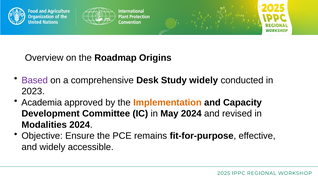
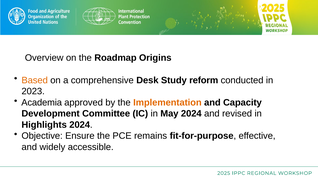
Based colour: purple -> orange
Study widely: widely -> reform
Modalities: Modalities -> Highlights
